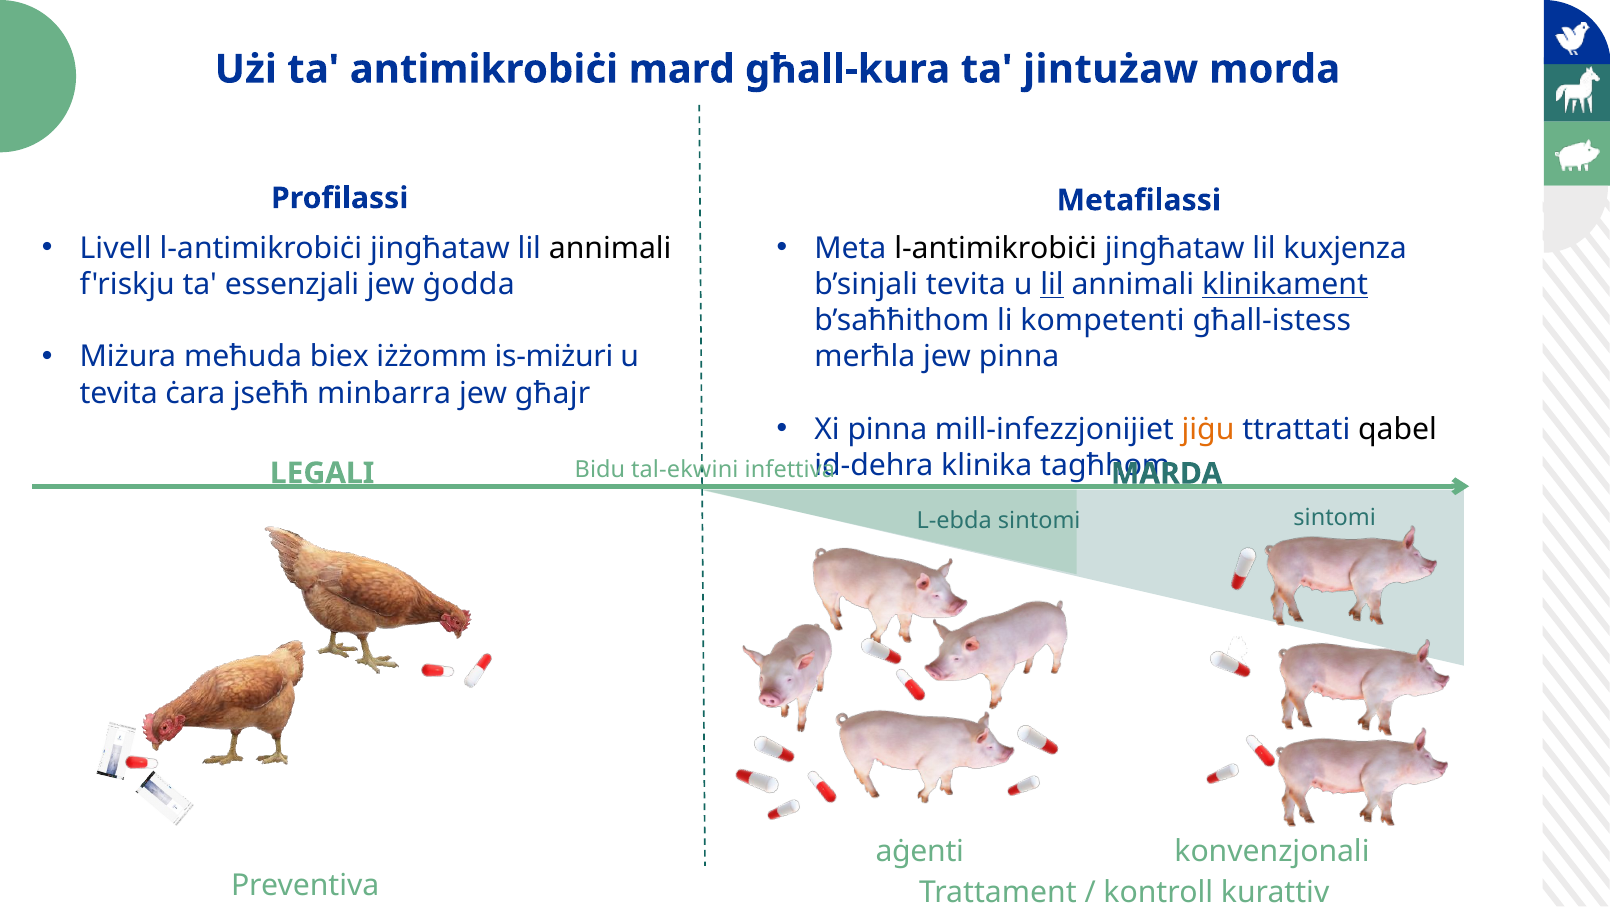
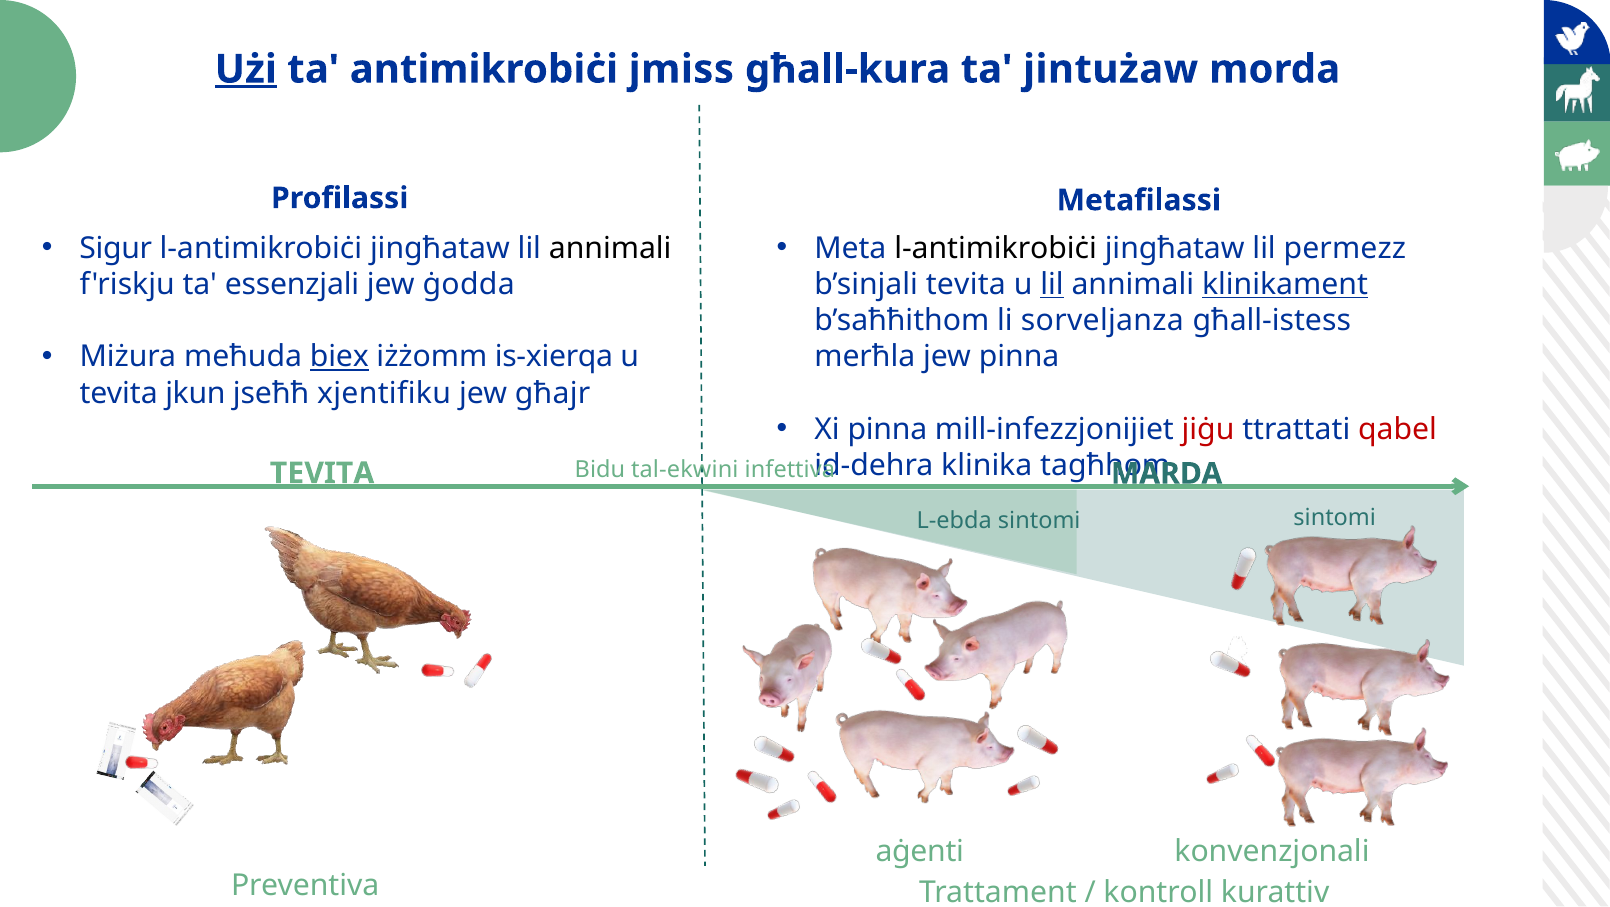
Użi underline: none -> present
mard: mard -> jmiss
Livell: Livell -> Sigur
kuxjenza: kuxjenza -> permezz
kompetenti: kompetenti -> sorveljanza
biex underline: none -> present
is-miżuri: is-miżuri -> is-xierqa
ċara: ċara -> jkun
minbarra: minbarra -> xjentifiku
jiġu colour: orange -> red
qabel colour: black -> red
LEGALI at (322, 473): LEGALI -> TEVITA
